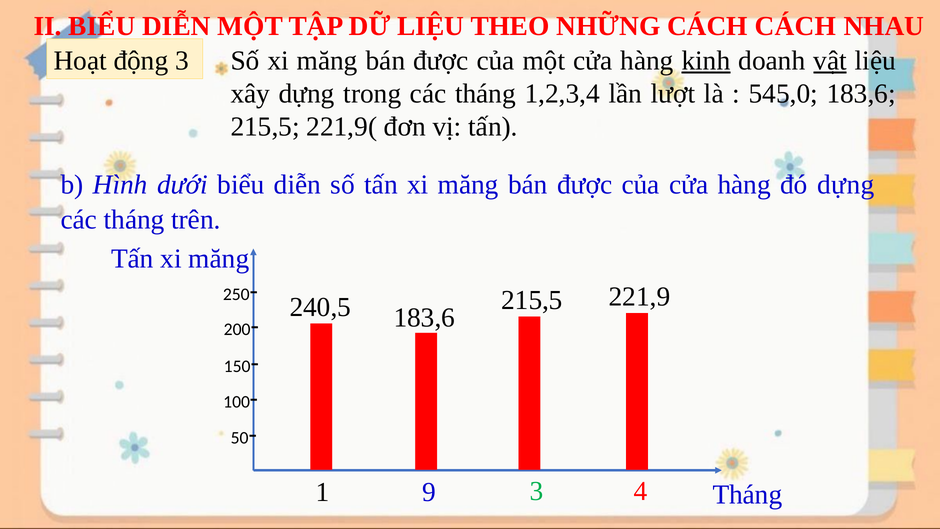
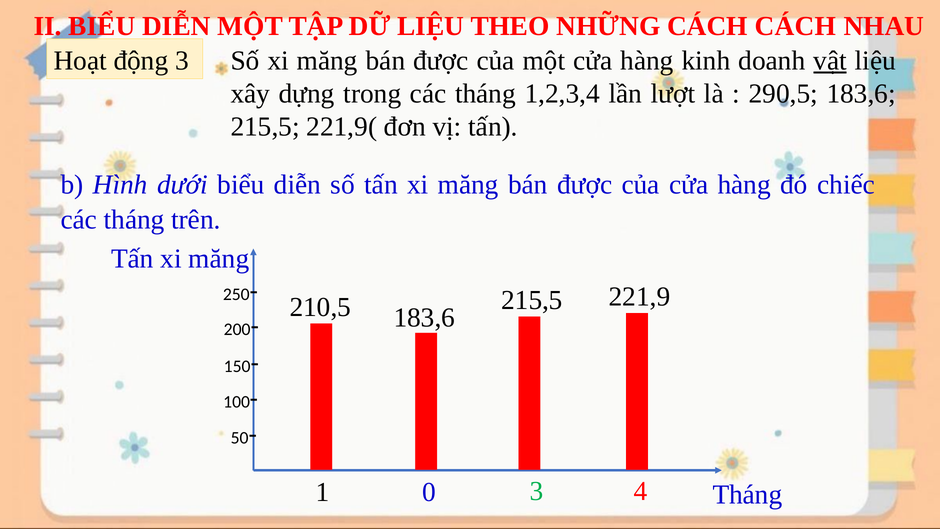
kinh underline: present -> none
545,0: 545,0 -> 290,5
đó dựng: dựng -> chiếc
240,5: 240,5 -> 210,5
9: 9 -> 0
